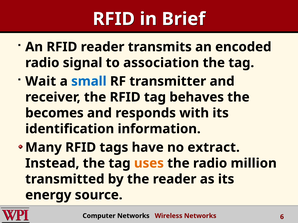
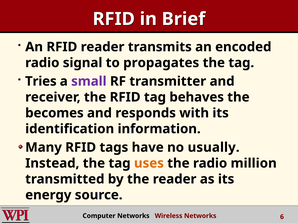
association: association -> propagates
Wait: Wait -> Tries
small colour: blue -> purple
extract: extract -> usually
